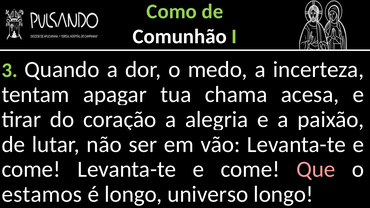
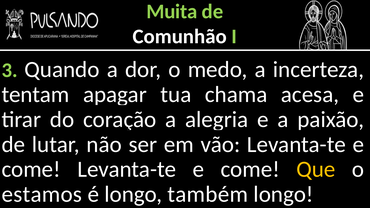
Como: Como -> Muita
Que colour: pink -> yellow
universo: universo -> também
